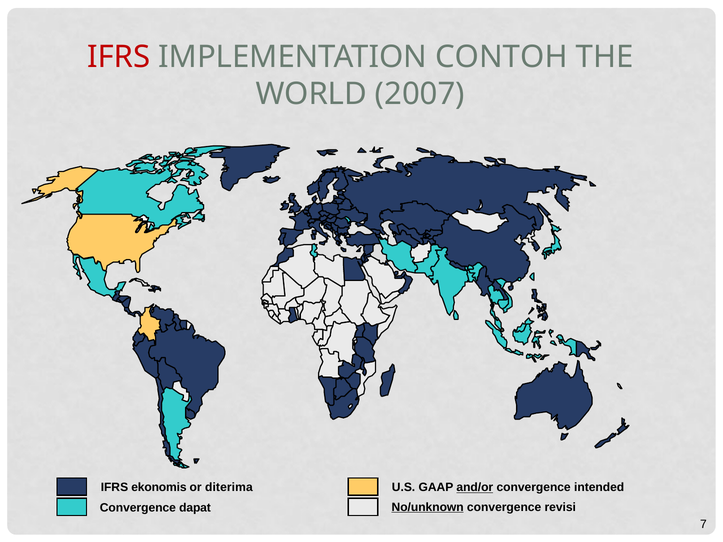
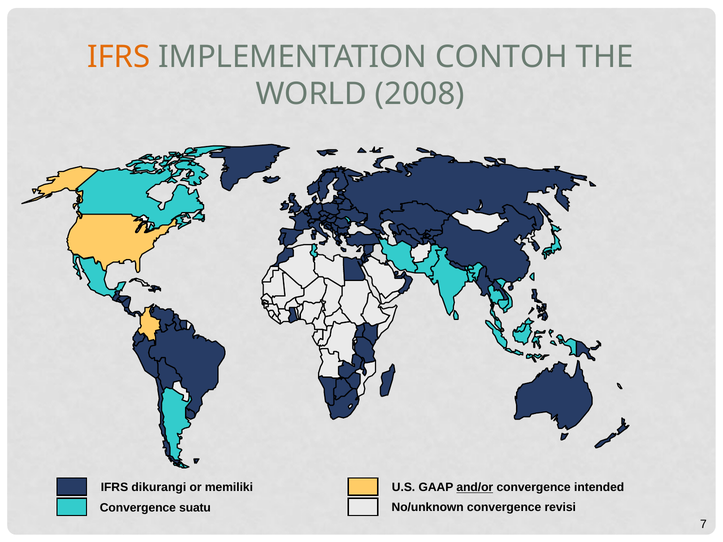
IFRS at (119, 57) colour: red -> orange
2007: 2007 -> 2008
ekonomis: ekonomis -> dikurangi
diterima: diterima -> memiliki
No/unknown underline: present -> none
dapat: dapat -> suatu
